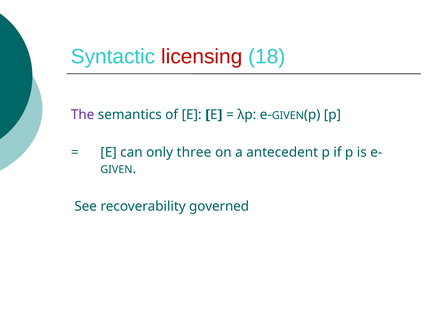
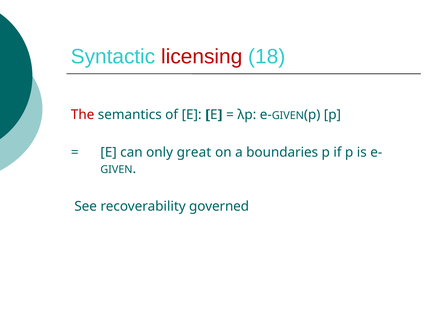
The colour: purple -> red
three: three -> great
antecedent: antecedent -> boundaries
